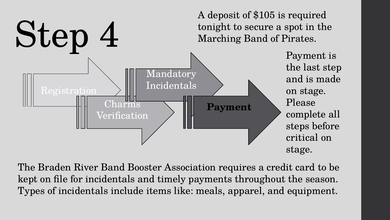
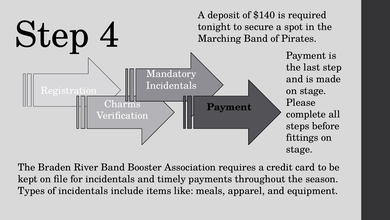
$105: $105 -> $140
critical: critical -> fittings
